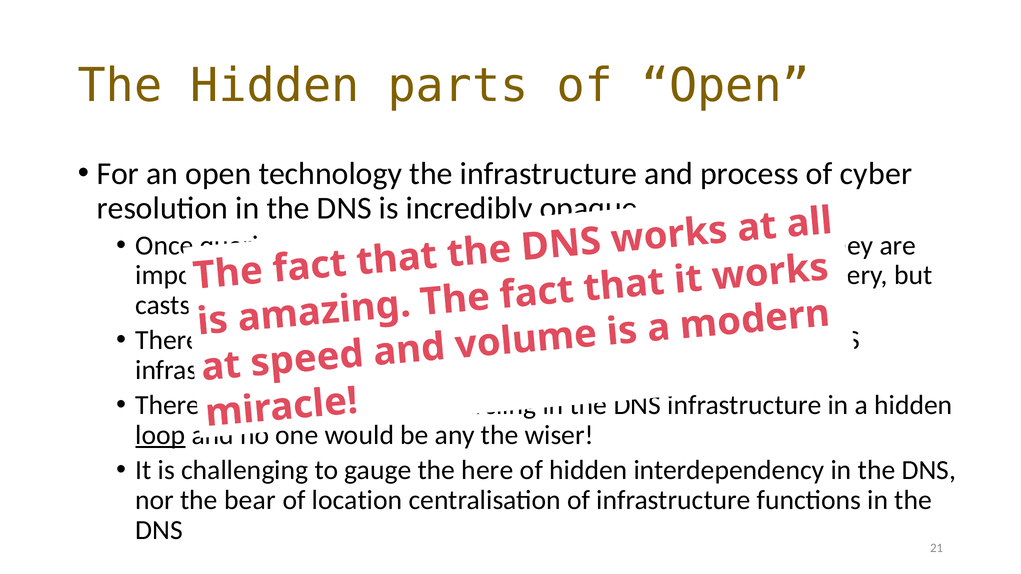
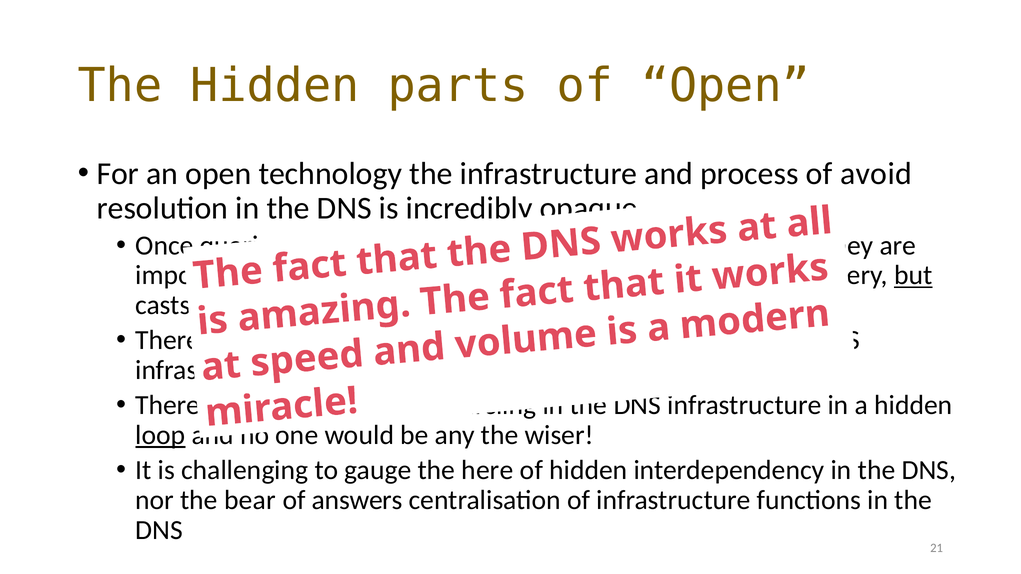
cyber: cyber -> avoid
but underline: none -> present
location: location -> answers
